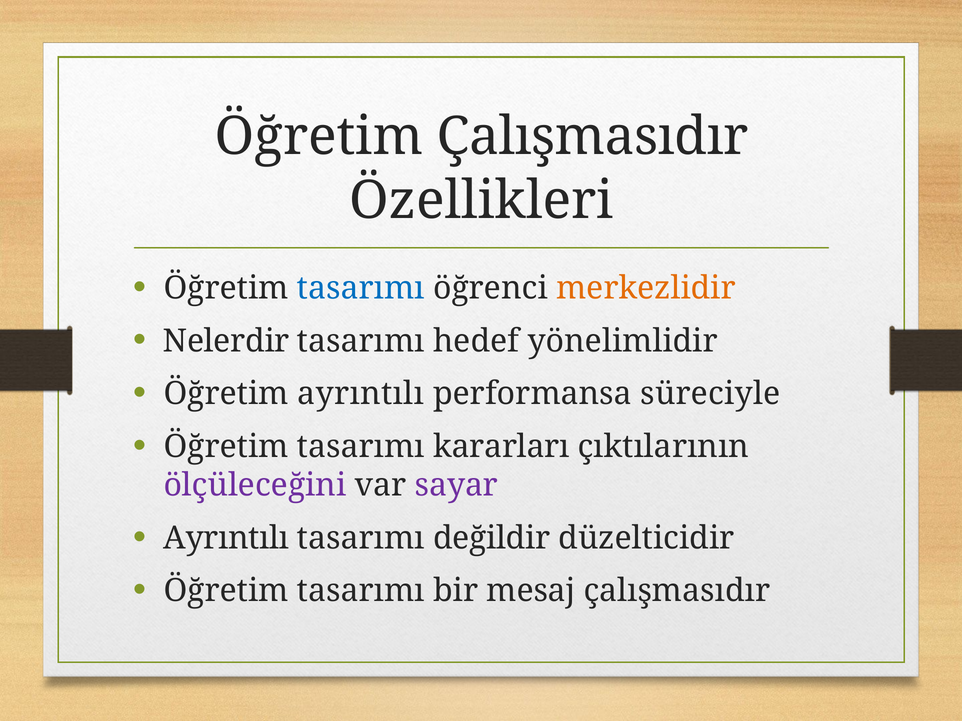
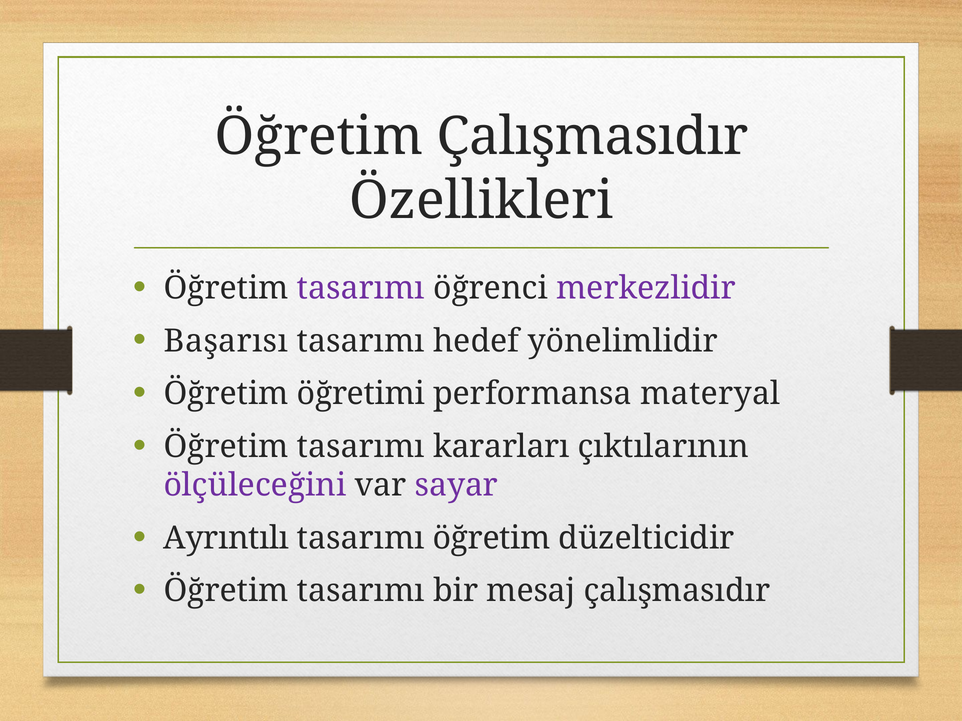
tasarımı at (361, 288) colour: blue -> purple
merkezlidir colour: orange -> purple
Nelerdir: Nelerdir -> Başarısı
Öğretim ayrıntılı: ayrıntılı -> öğretimi
süreciyle: süreciyle -> materyal
tasarımı değildir: değildir -> öğretim
